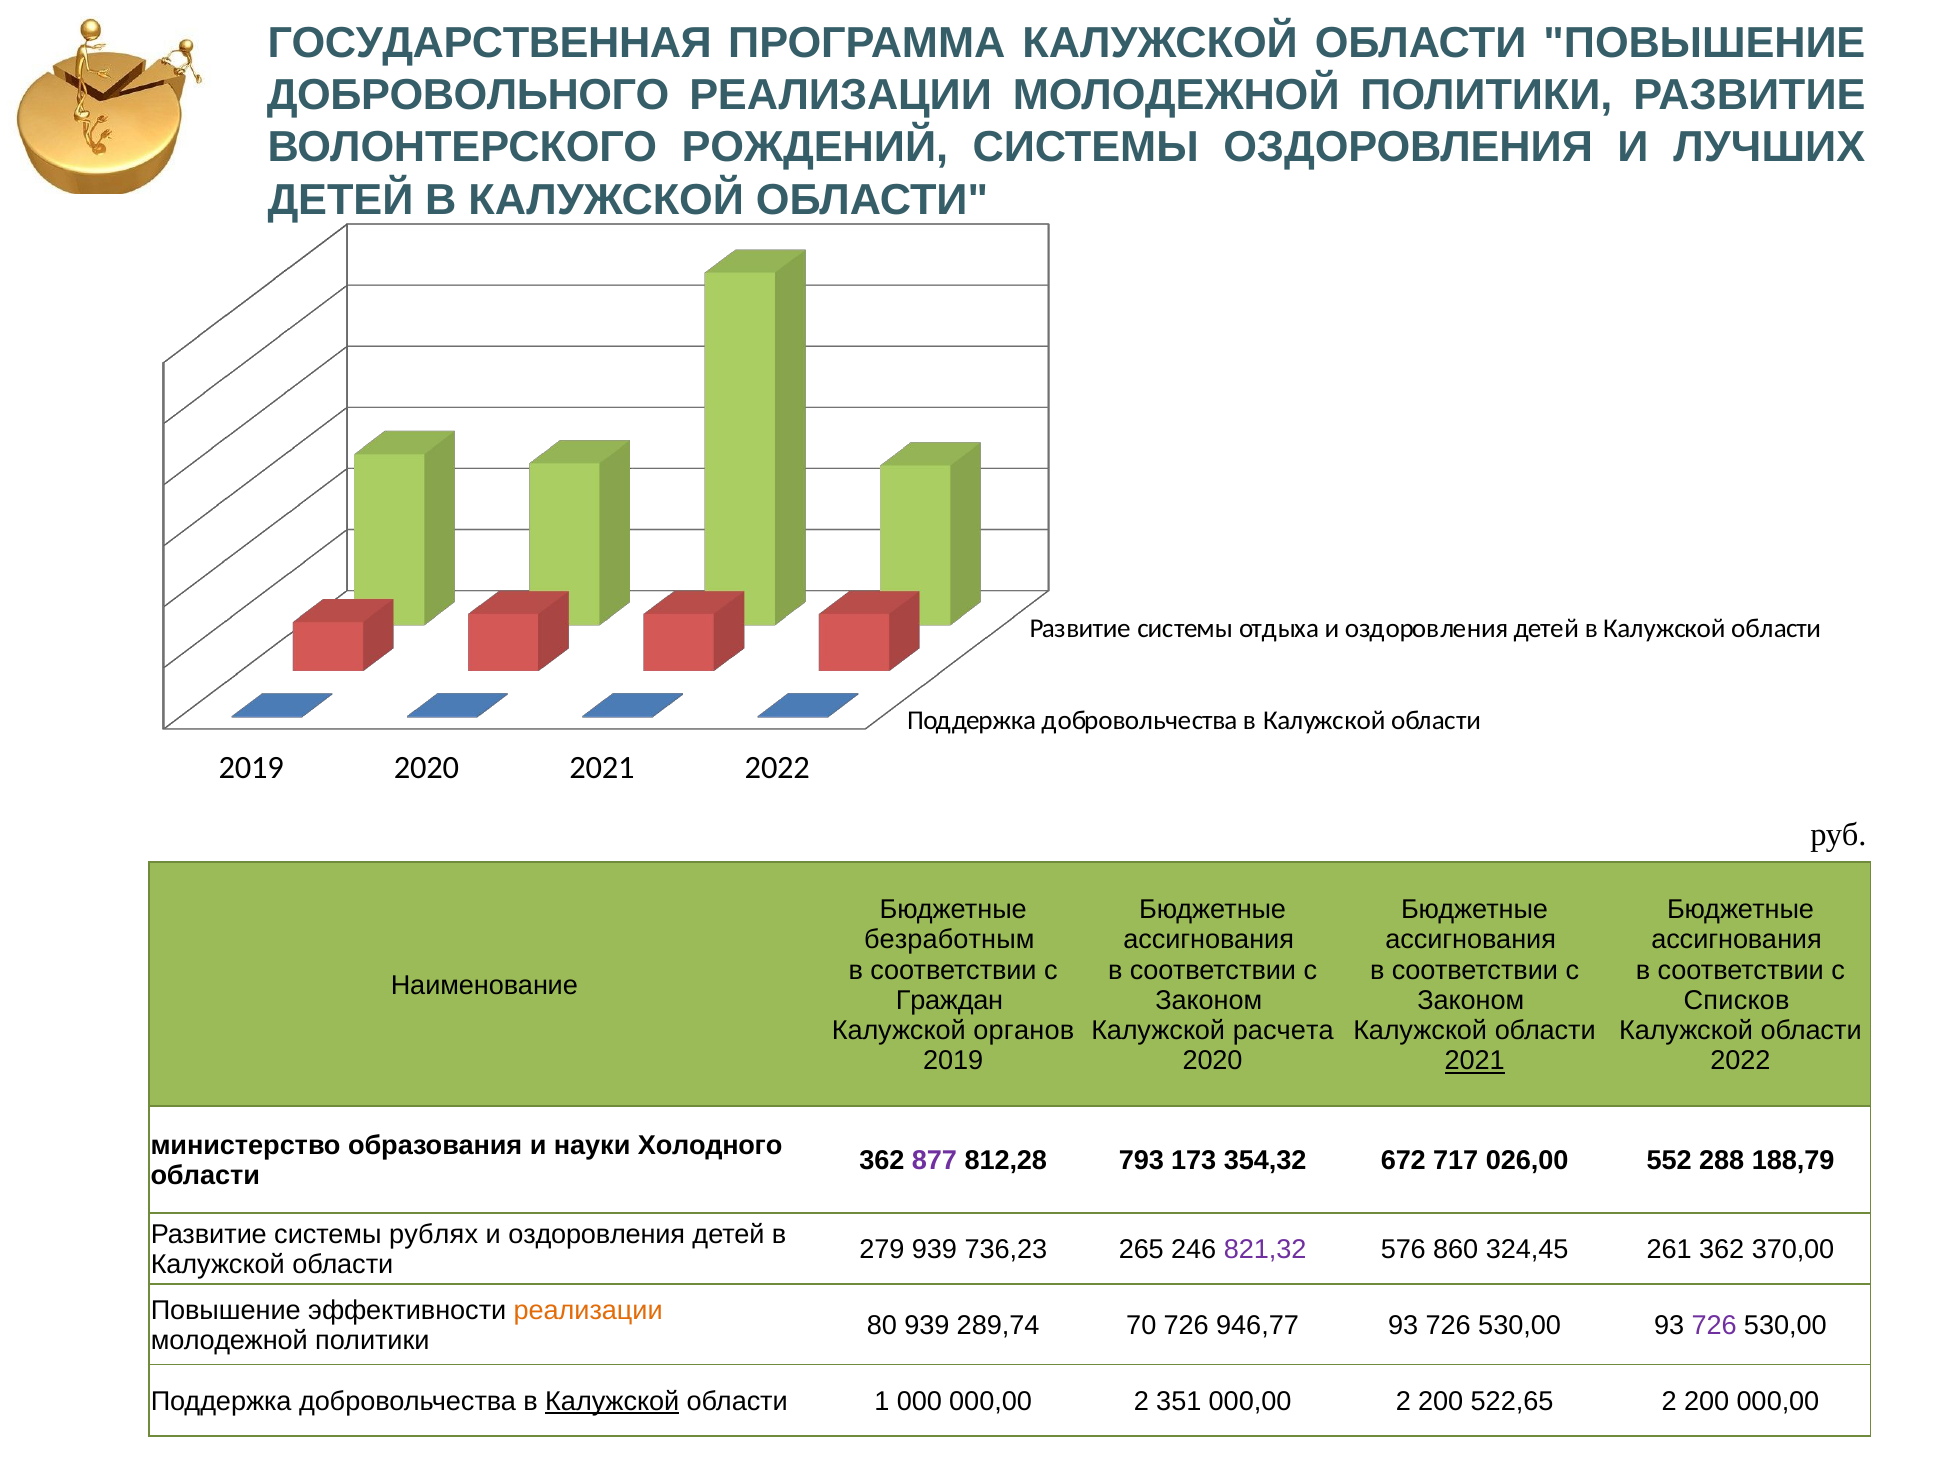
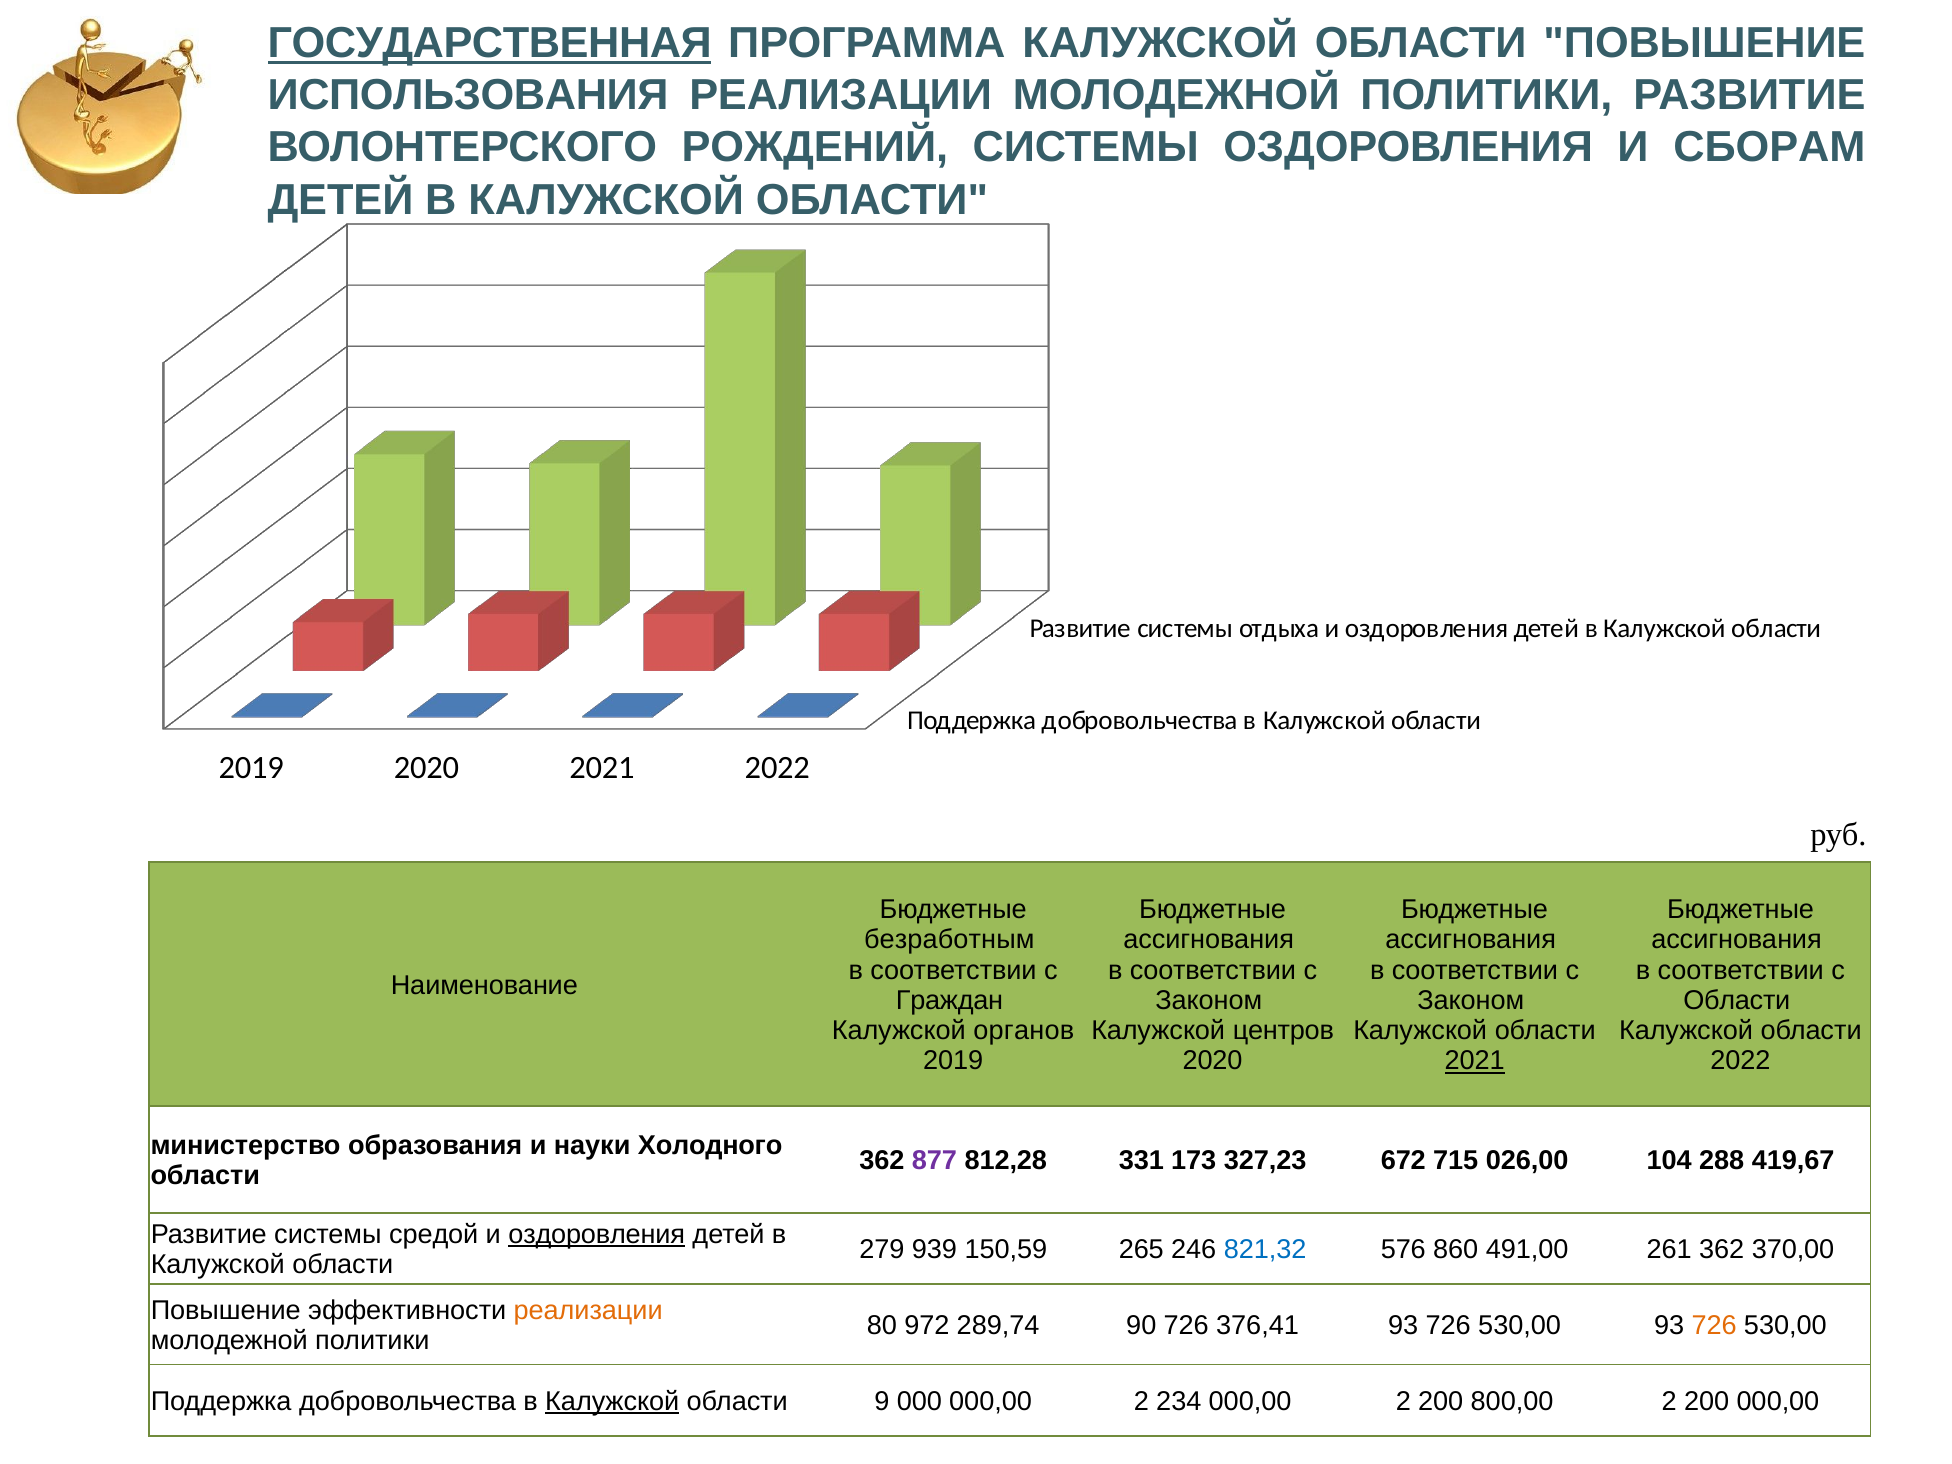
ГОСУДАРСТВЕННАЯ underline: none -> present
ДОБРОВОЛЬНОГО: ДОБРОВОЛЬНОГО -> ИСПОЛЬЗОВАНИЯ
ЛУЧШИХ: ЛУЧШИХ -> СБОРАМ
Списков at (1737, 1000): Списков -> Области
расчета: расчета -> центров
793: 793 -> 331
354,32: 354,32 -> 327,23
717: 717 -> 715
552: 552 -> 104
188,79: 188,79 -> 419,67
рублях: рублях -> средой
оздоровления at (597, 1234) underline: none -> present
736,23: 736,23 -> 150,59
821,32 colour: purple -> blue
324,45: 324,45 -> 491,00
80 939: 939 -> 972
70: 70 -> 90
946,77: 946,77 -> 376,41
726 at (1714, 1325) colour: purple -> orange
1: 1 -> 9
351: 351 -> 234
522,65: 522,65 -> 800,00
